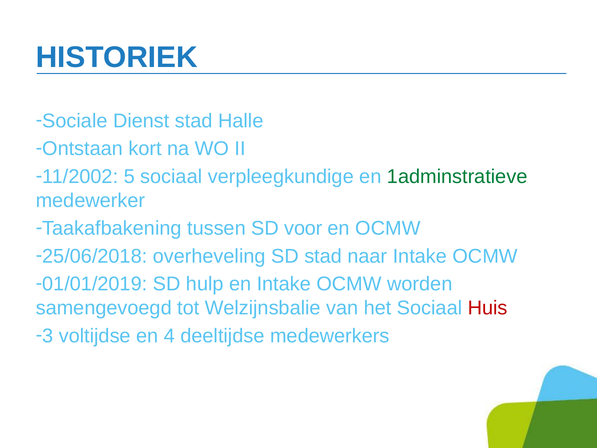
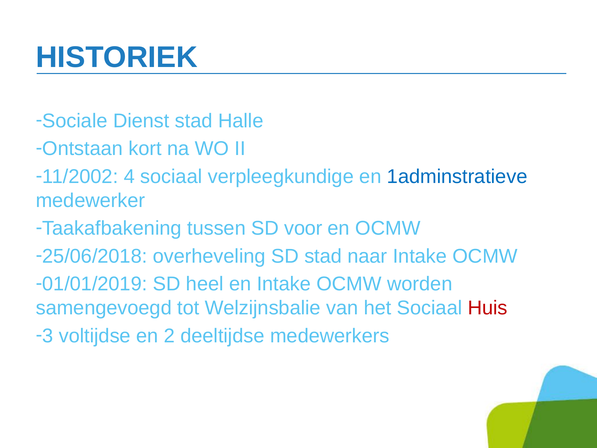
5: 5 -> 4
1adminstratieve colour: green -> blue
hulp: hulp -> heel
4: 4 -> 2
